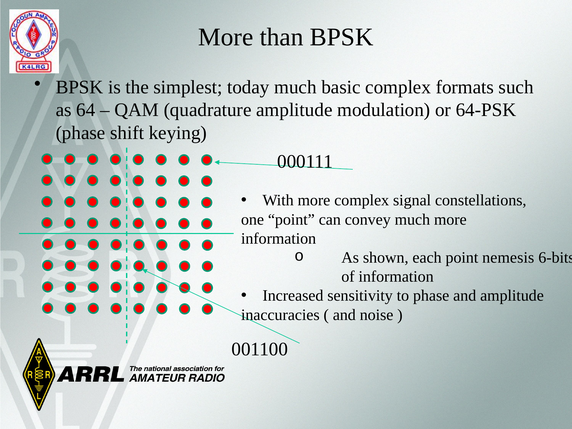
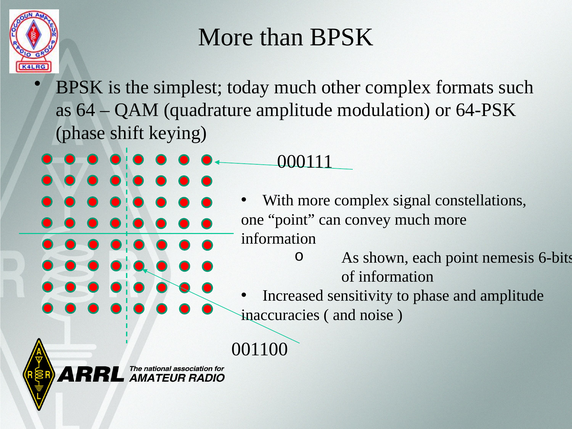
basic: basic -> other
